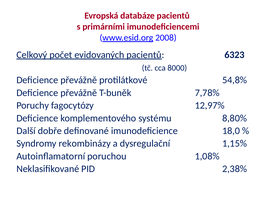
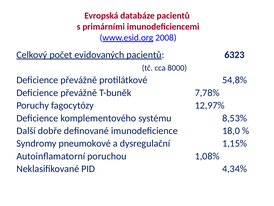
8,80%: 8,80% -> 8,53%
rekombinázy: rekombinázy -> pneumokové
2,38%: 2,38% -> 4,34%
